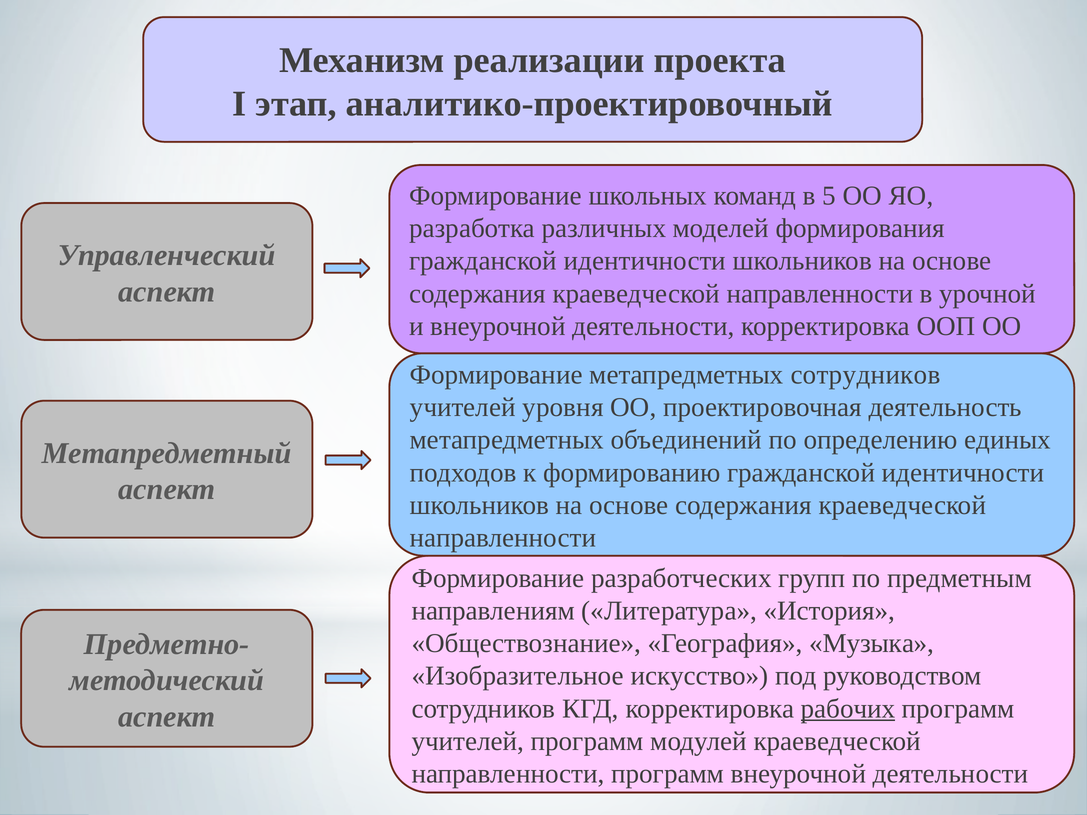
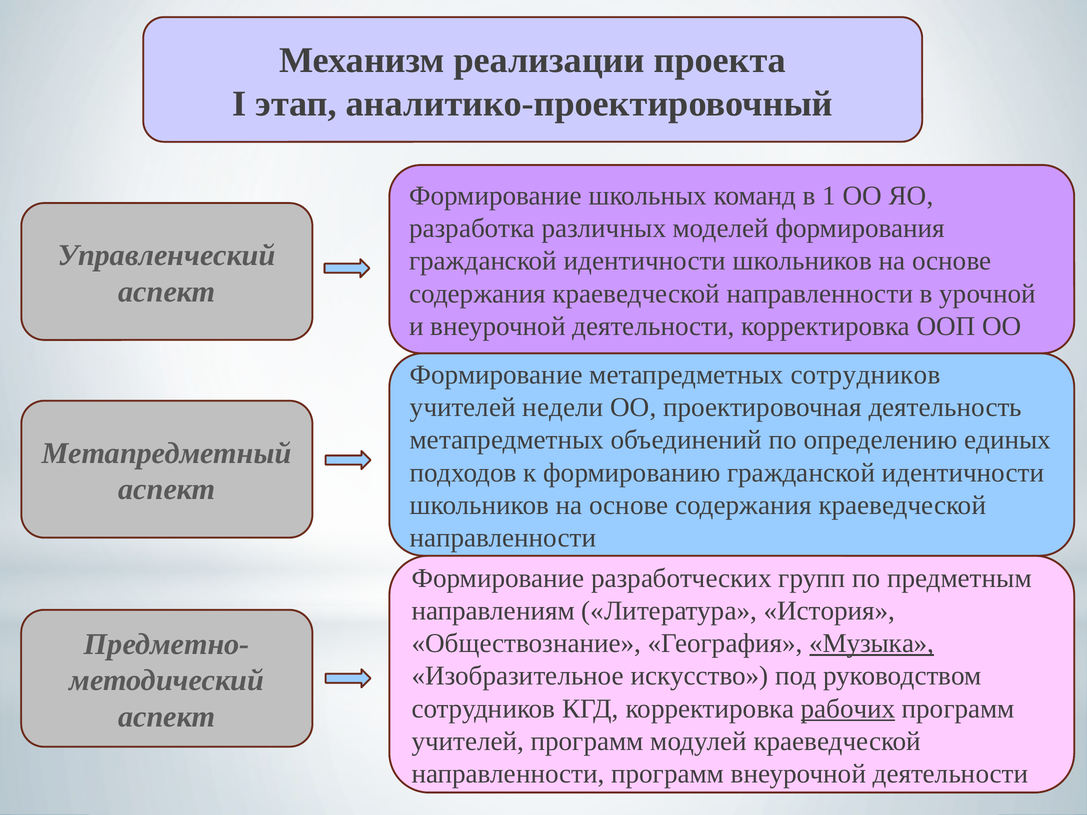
5: 5 -> 1
уровня: уровня -> недели
Музыка underline: none -> present
